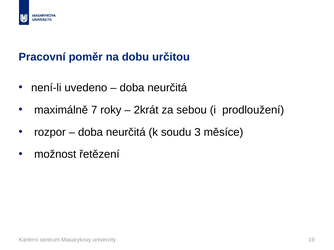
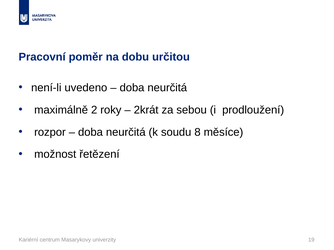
7: 7 -> 2
3: 3 -> 8
